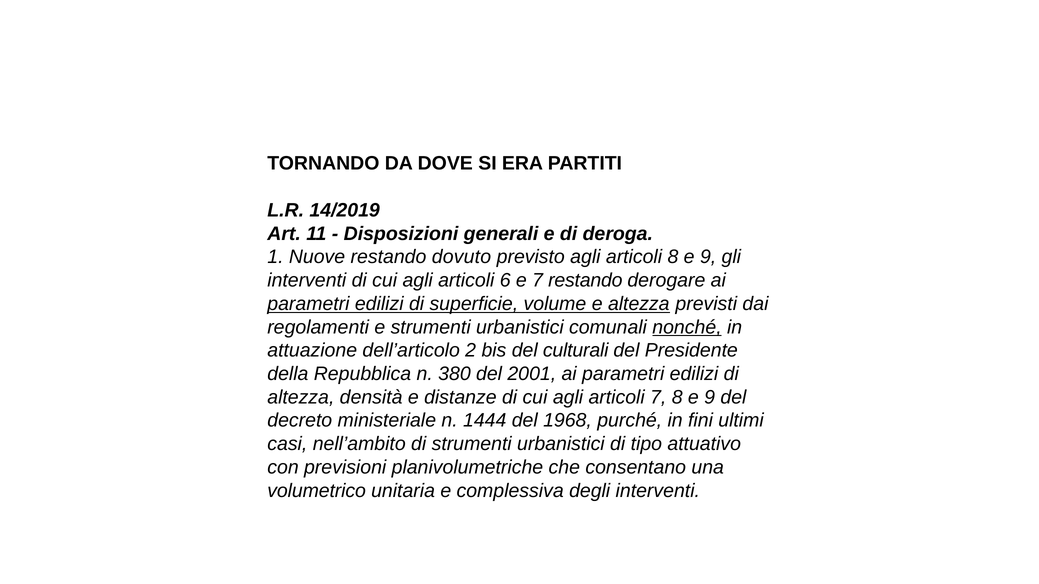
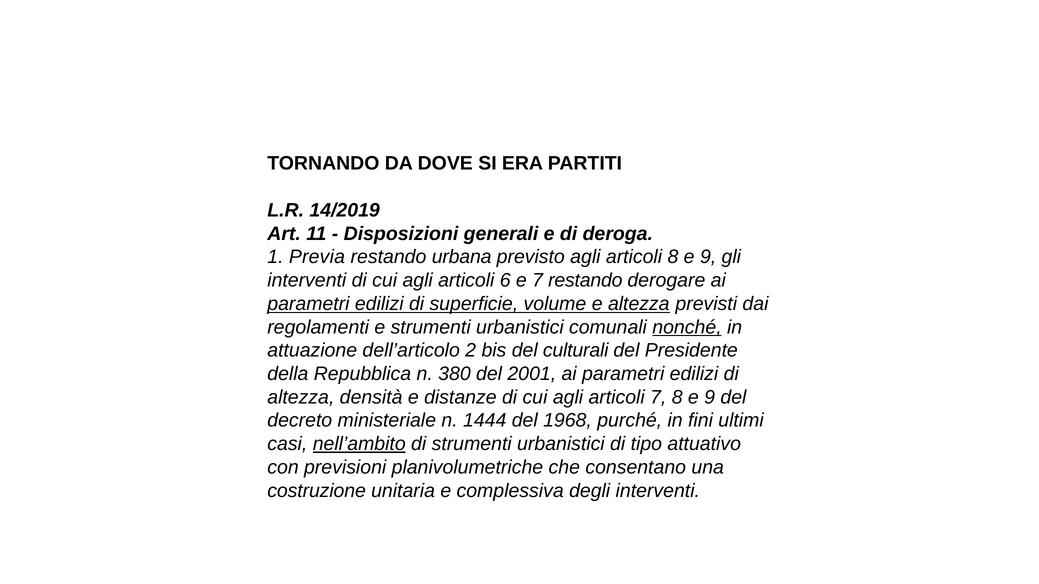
Nuove: Nuove -> Previa
dovuto: dovuto -> urbana
nell’ambito underline: none -> present
volumetrico: volumetrico -> costruzione
